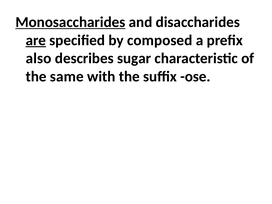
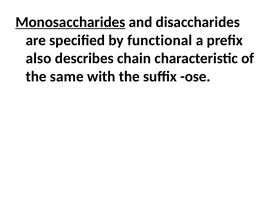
are underline: present -> none
composed: composed -> functional
sugar: sugar -> chain
